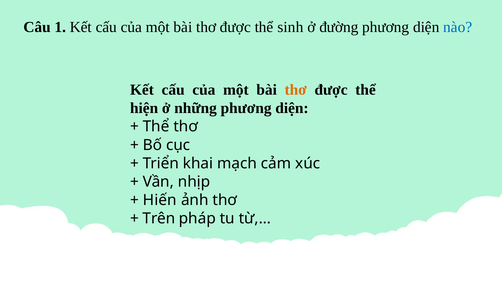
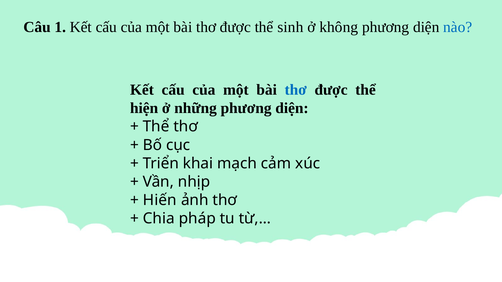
đường: đường -> không
thơ at (296, 90) colour: orange -> blue
Trên: Trên -> Chia
